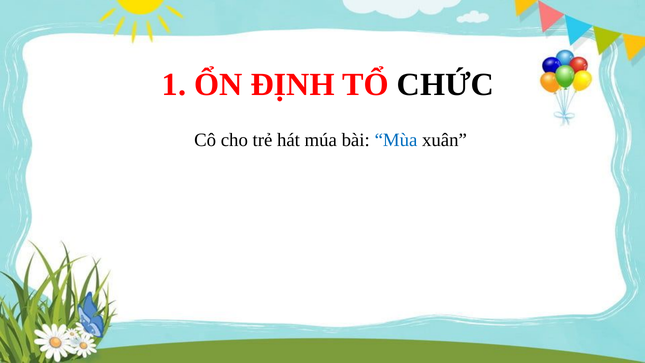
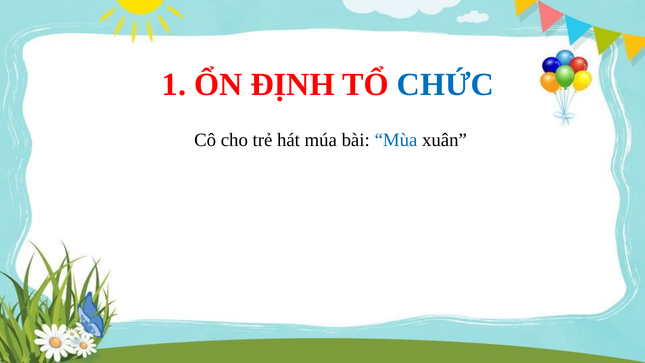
CHỨC colour: black -> blue
